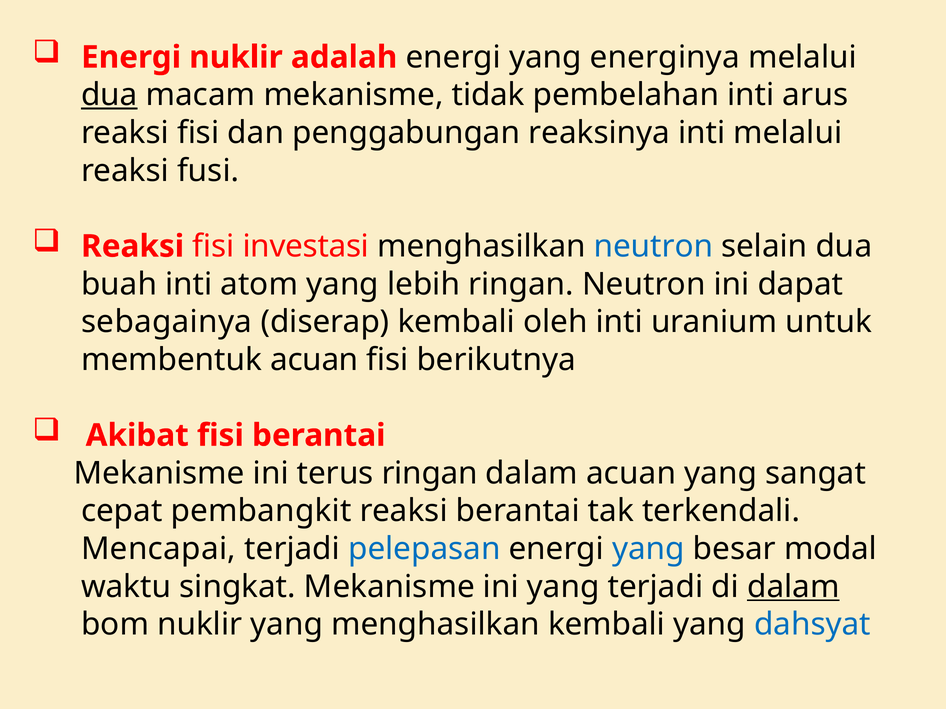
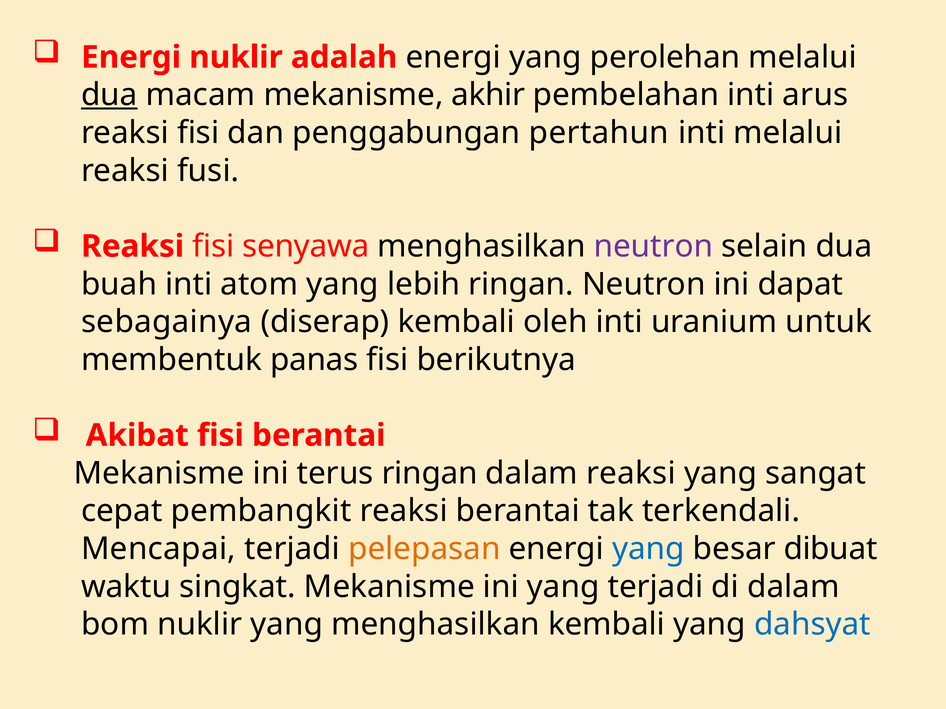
energinya: energinya -> perolehan
tidak: tidak -> akhir
reaksinya: reaksinya -> pertahun
investasi: investasi -> senyawa
neutron at (653, 247) colour: blue -> purple
membentuk acuan: acuan -> panas
dalam acuan: acuan -> reaksi
pelepasan colour: blue -> orange
modal: modal -> dibuat
dalam at (793, 587) underline: present -> none
